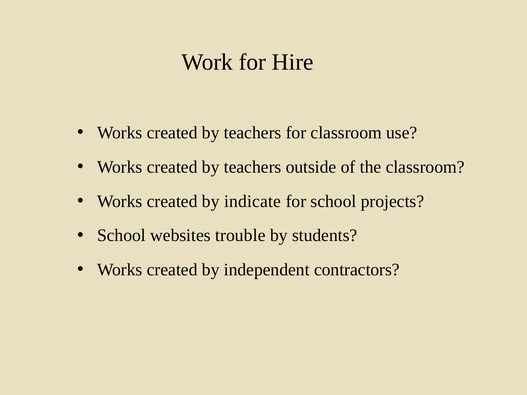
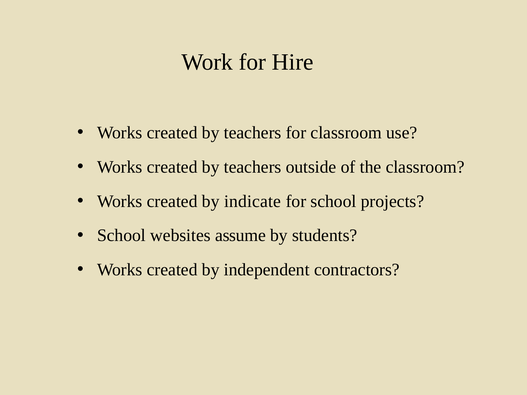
trouble: trouble -> assume
